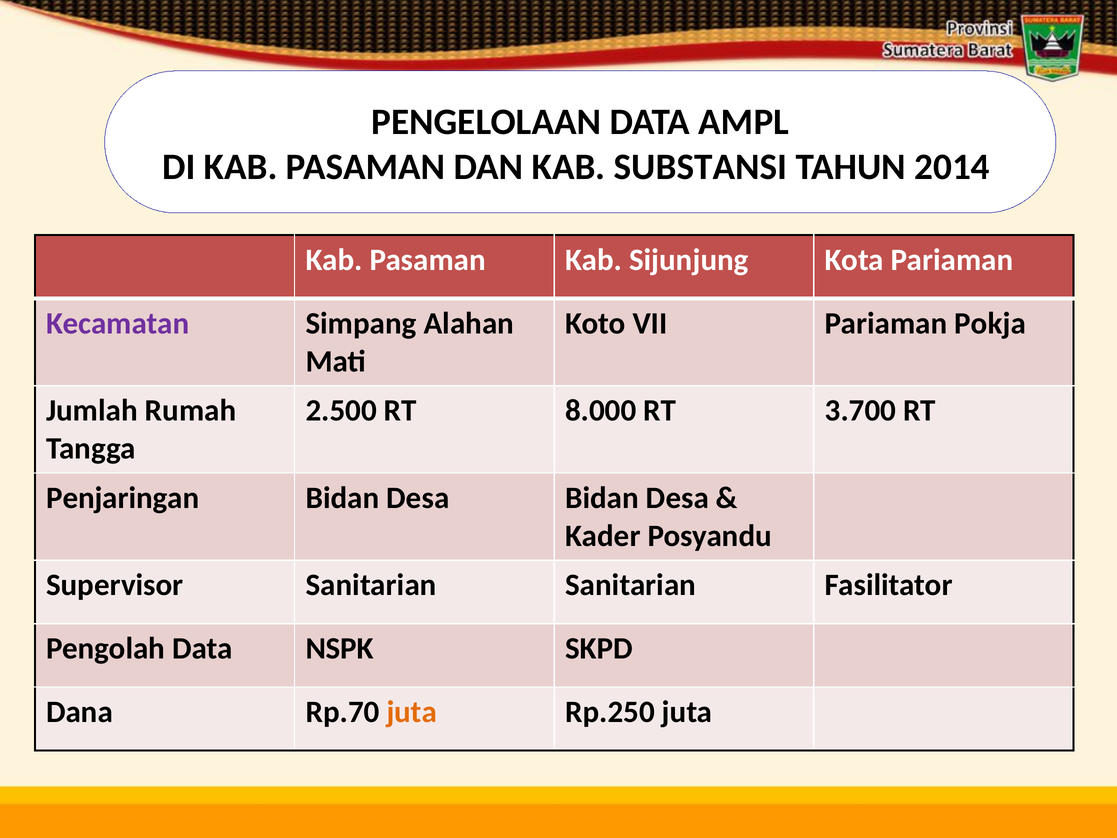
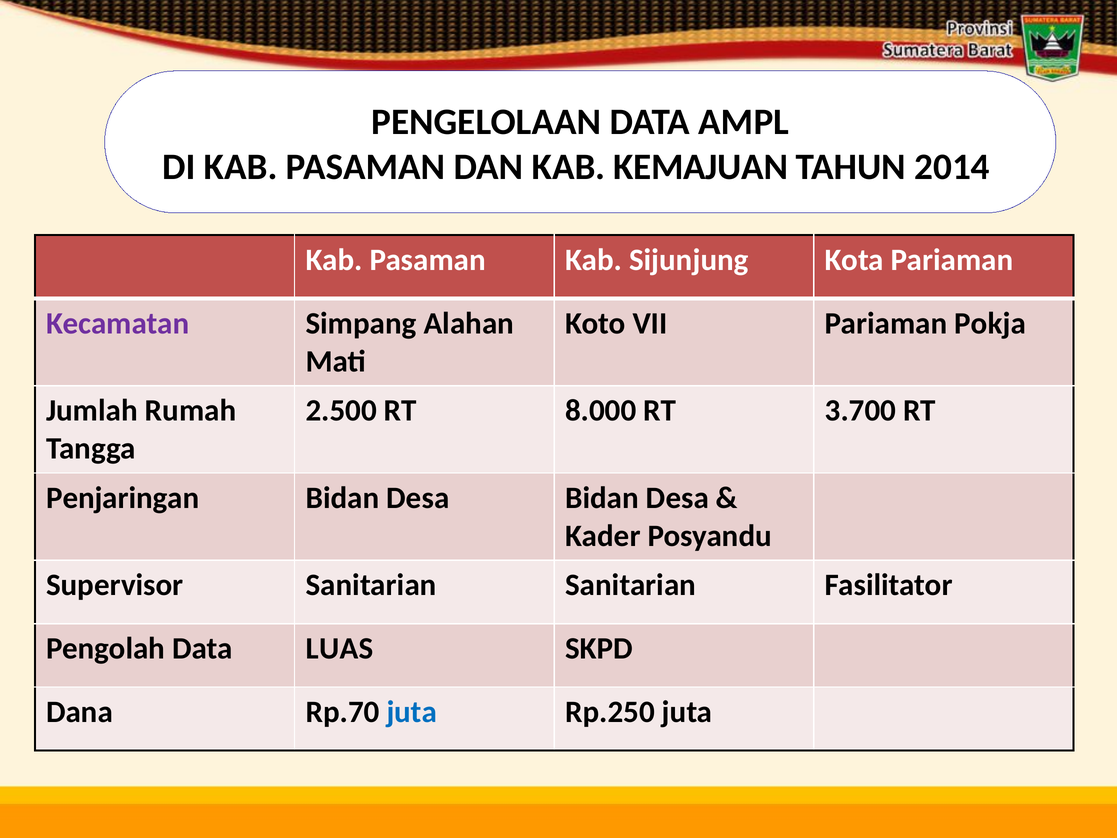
SUBSTANSI: SUBSTANSI -> KEMAJUAN
NSPK: NSPK -> LUAS
juta at (412, 712) colour: orange -> blue
